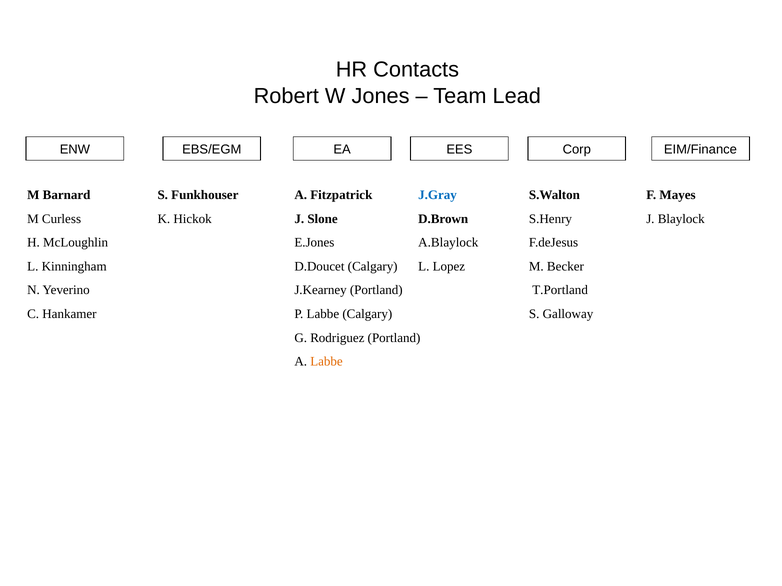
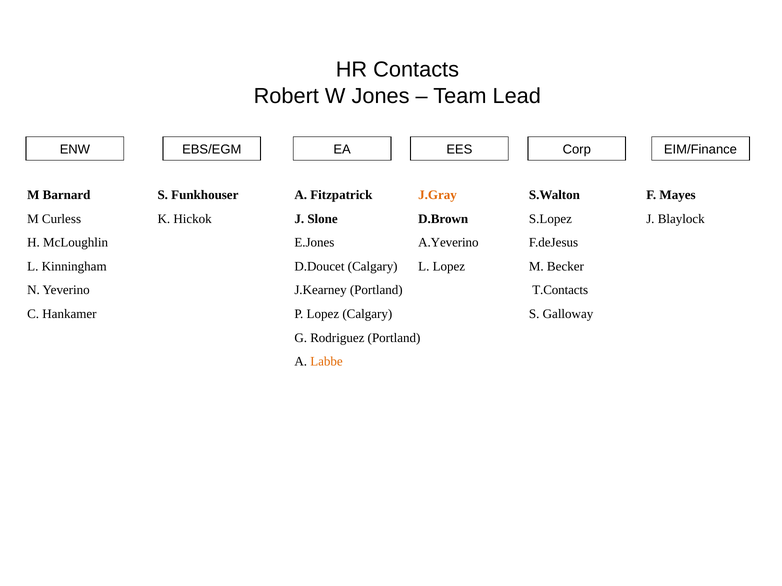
J.Gray colour: blue -> orange
S.Henry: S.Henry -> S.Lopez
A.Blaylock: A.Blaylock -> A.Yeverino
T.Portland: T.Portland -> T.Contacts
P Labbe: Labbe -> Lopez
